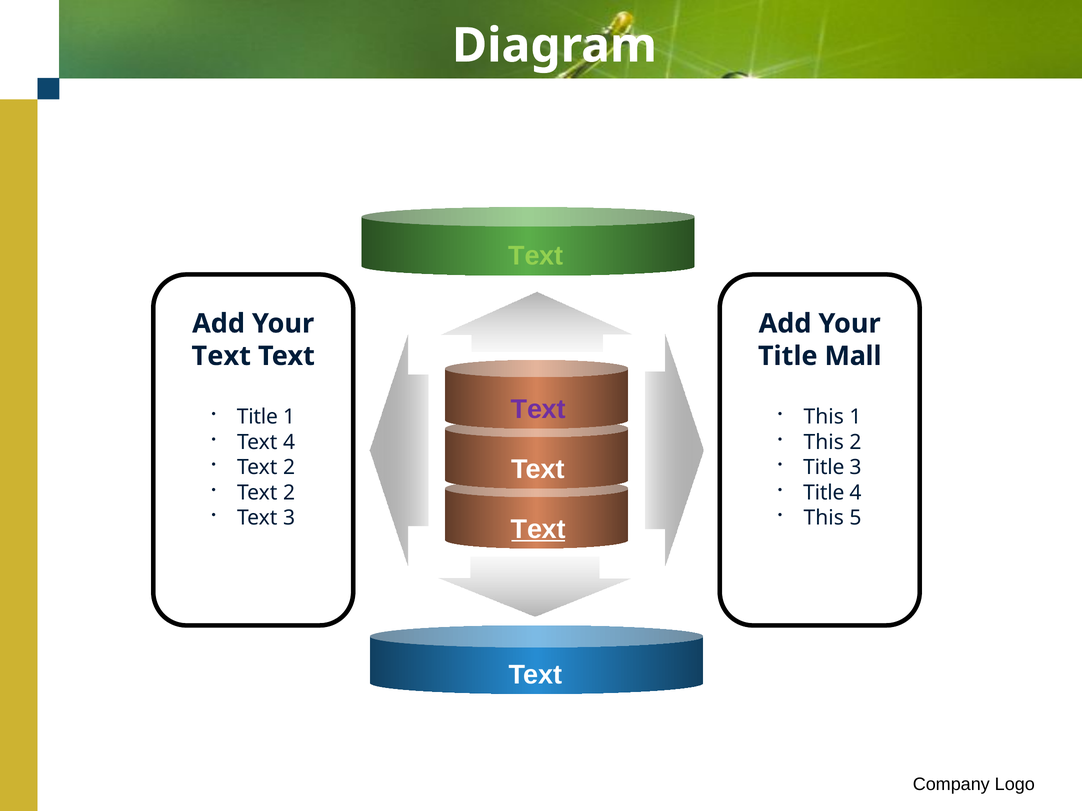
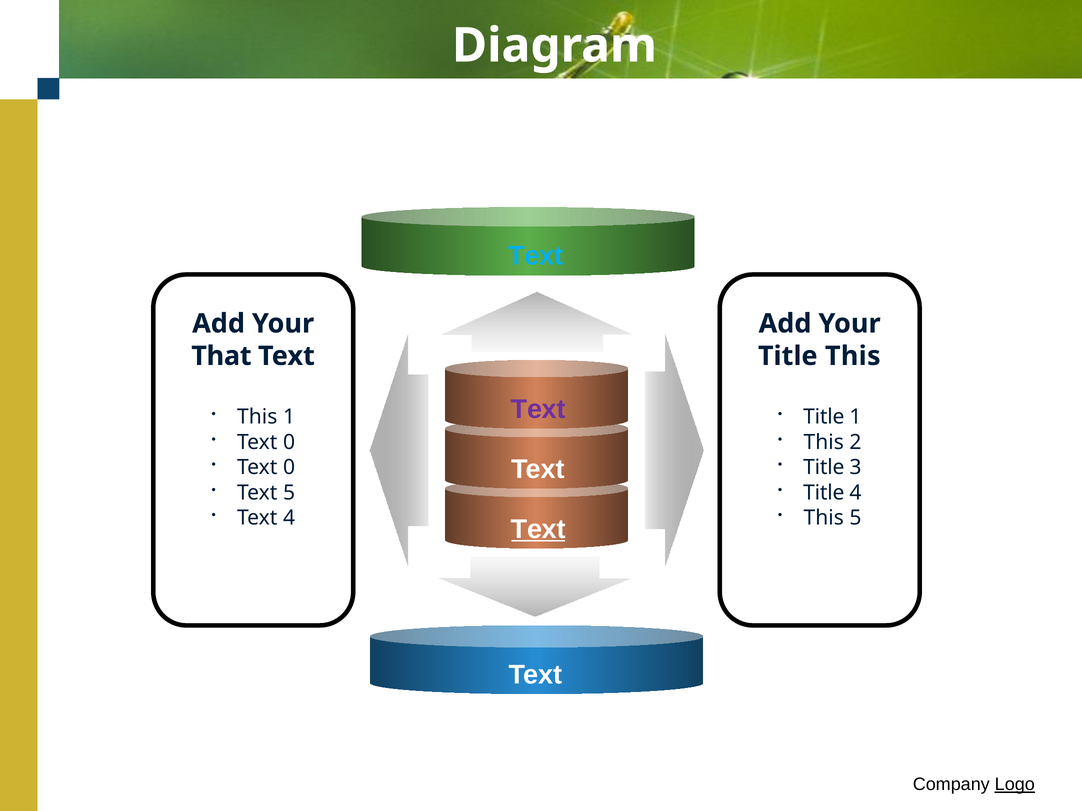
Text at (536, 256) colour: light green -> light blue
Text at (221, 356): Text -> That
Title Mall: Mall -> This
Title at (257, 417): Title -> This
This at (824, 417): This -> Title
4 at (289, 442): 4 -> 0
2 at (289, 468): 2 -> 0
2 at (289, 493): 2 -> 5
Text 3: 3 -> 4
Logo underline: none -> present
